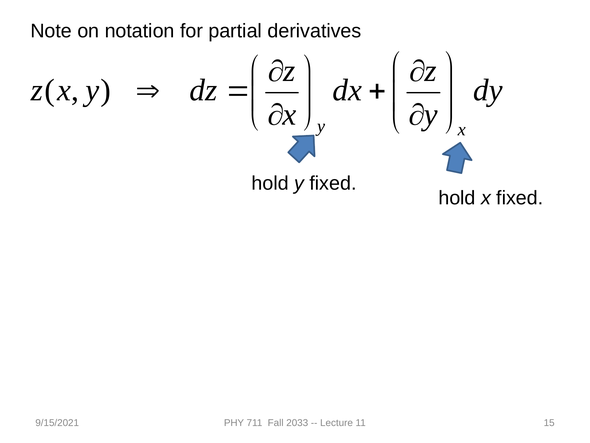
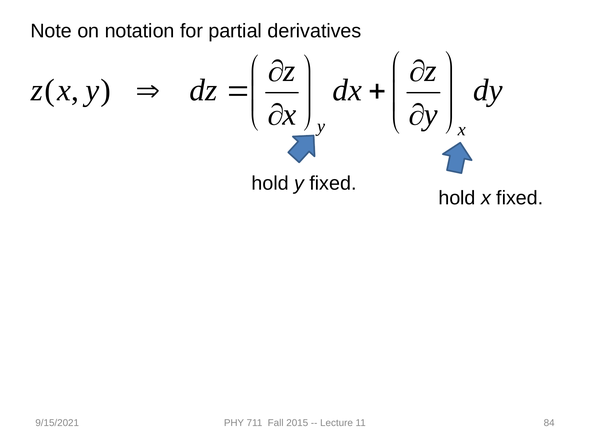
2033: 2033 -> 2015
15: 15 -> 84
